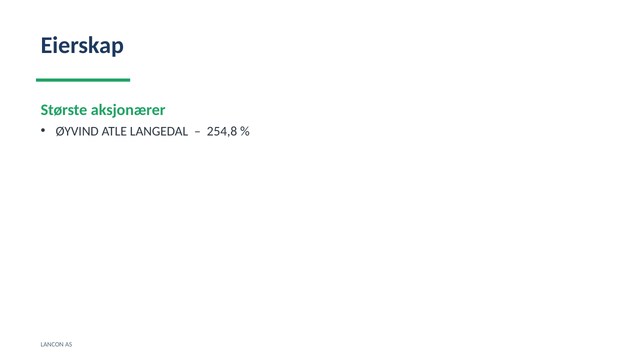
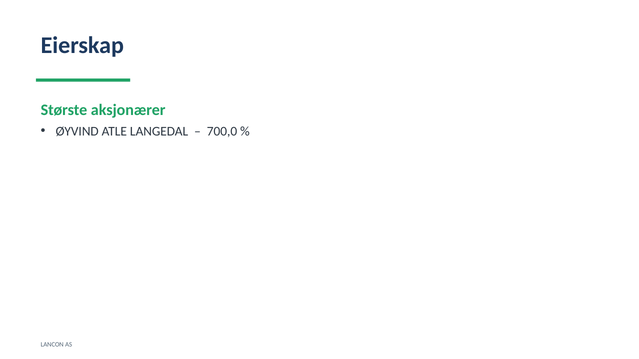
254,8: 254,8 -> 700,0
